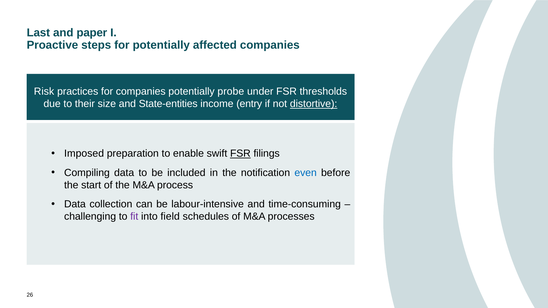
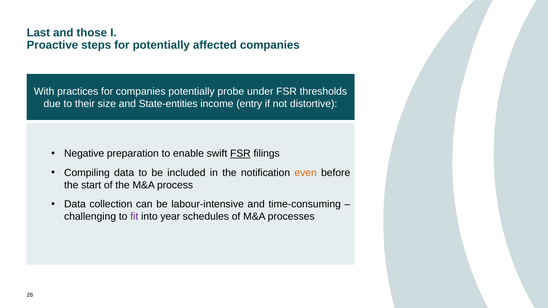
paper: paper -> those
Risk: Risk -> With
distortive underline: present -> none
Imposed: Imposed -> Negative
even colour: blue -> orange
field: field -> year
